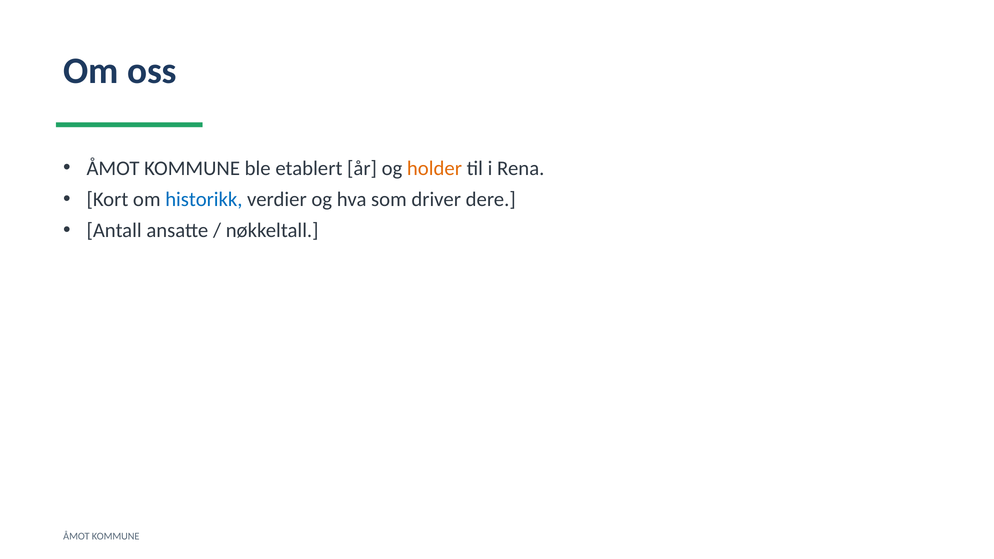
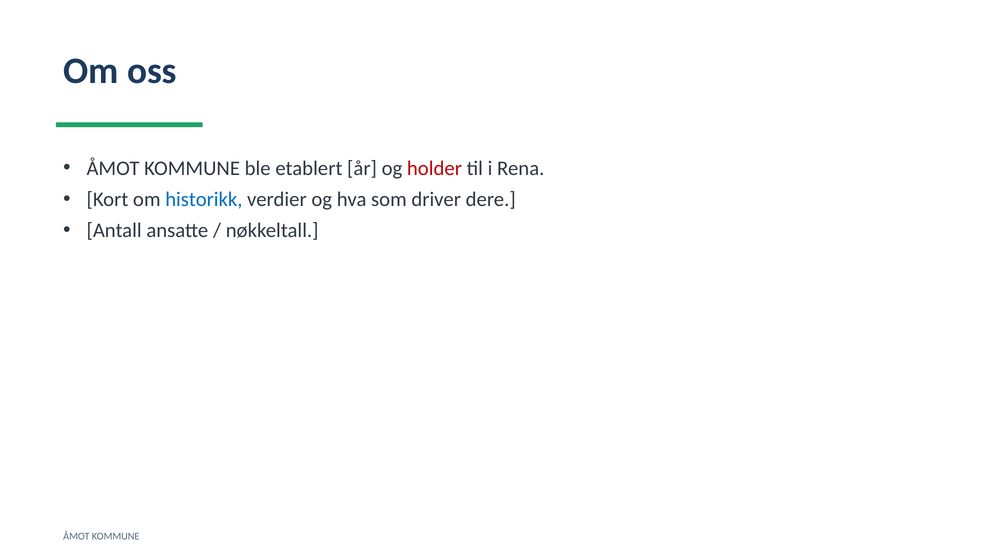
holder colour: orange -> red
